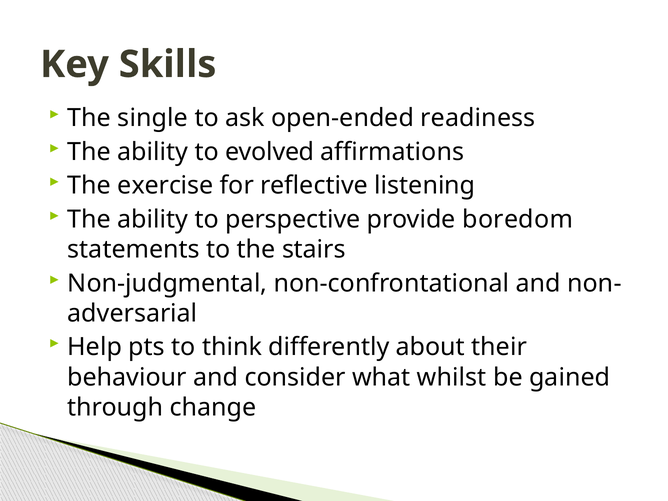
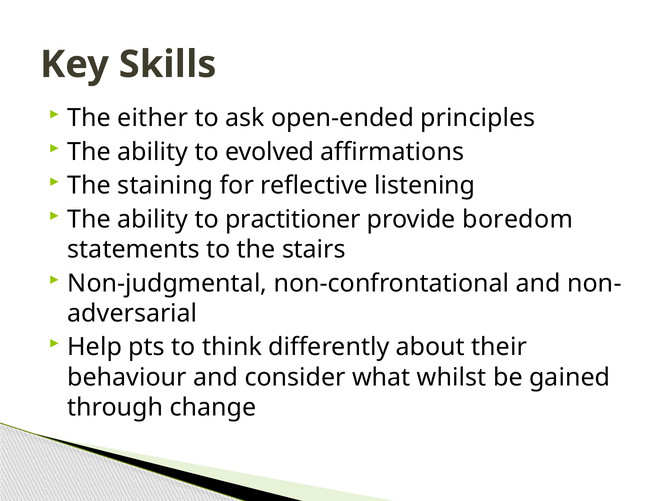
single: single -> either
readiness: readiness -> principles
exercise: exercise -> staining
perspective: perspective -> practitioner
